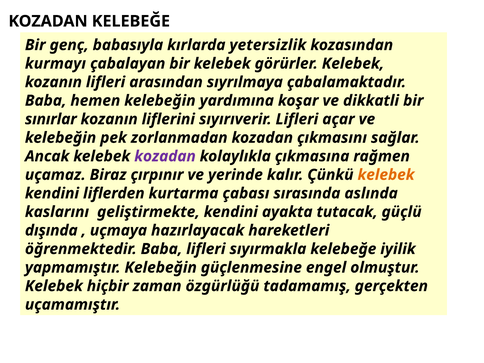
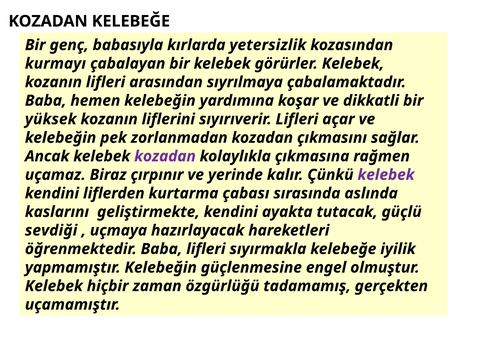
sınırlar: sınırlar -> yüksek
kelebek at (386, 175) colour: orange -> purple
dışında: dışında -> sevdiği
